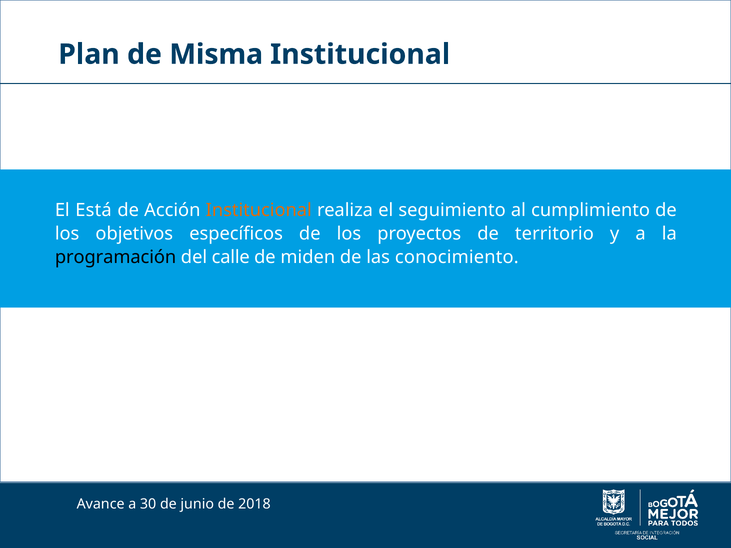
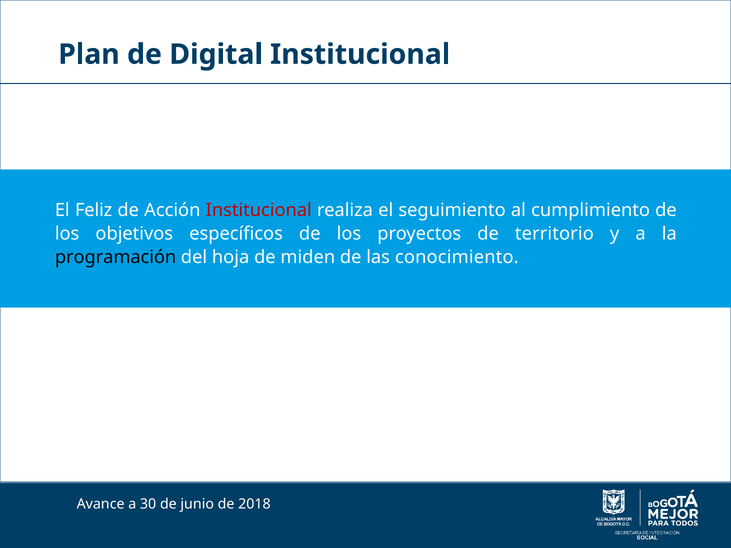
Misma: Misma -> Digital
Está: Está -> Feliz
Institucional at (259, 210) colour: orange -> red
calle: calle -> hoja
